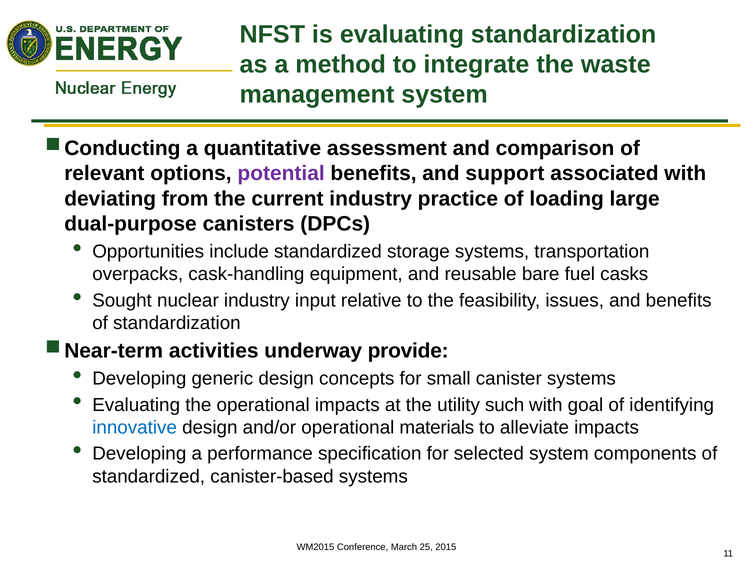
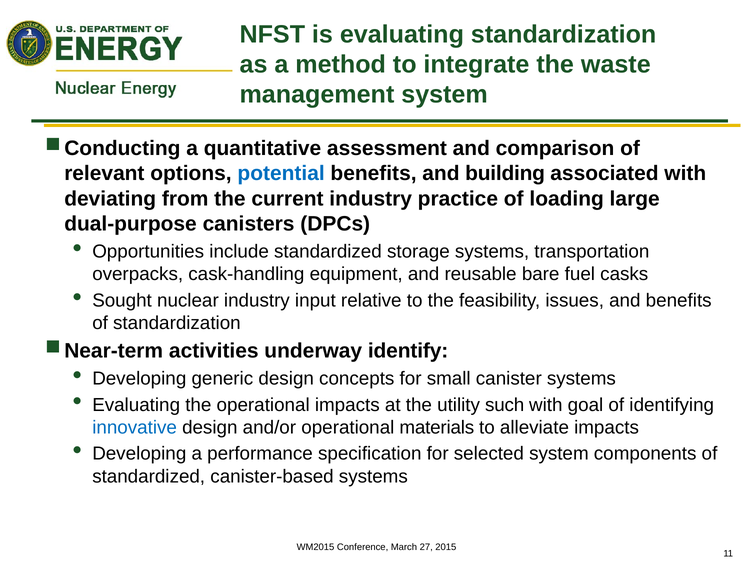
potential colour: purple -> blue
support: support -> building
provide: provide -> identify
25: 25 -> 27
